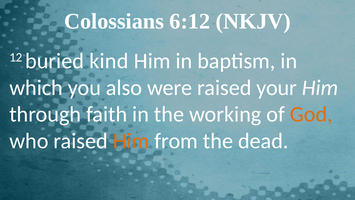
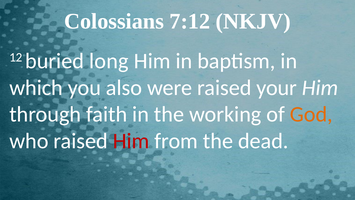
6:12: 6:12 -> 7:12
kind: kind -> long
Him at (131, 141) colour: orange -> red
